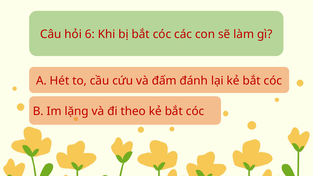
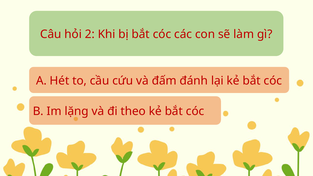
6: 6 -> 2
